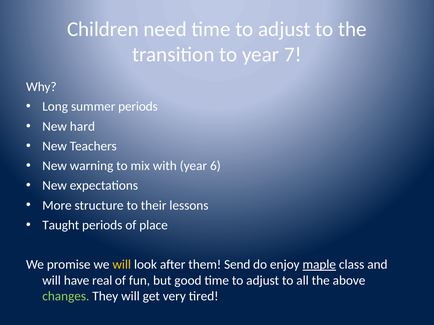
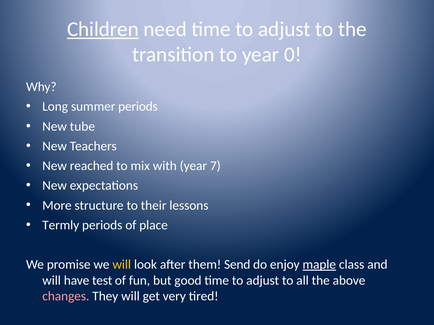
Children underline: none -> present
7: 7 -> 0
hard: hard -> tube
warning: warning -> reached
6: 6 -> 7
Taught: Taught -> Termly
real: real -> test
changes colour: light green -> pink
